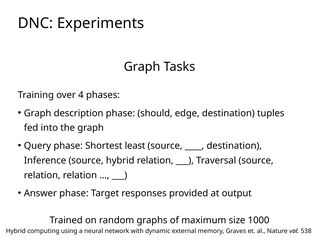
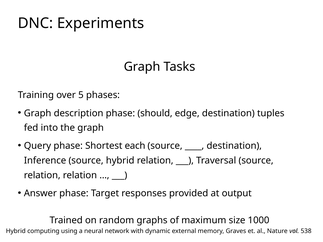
4: 4 -> 5
least: least -> each
